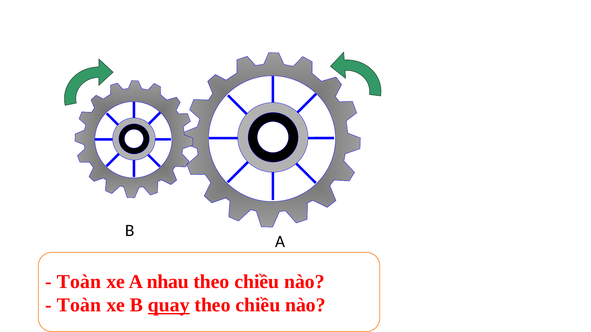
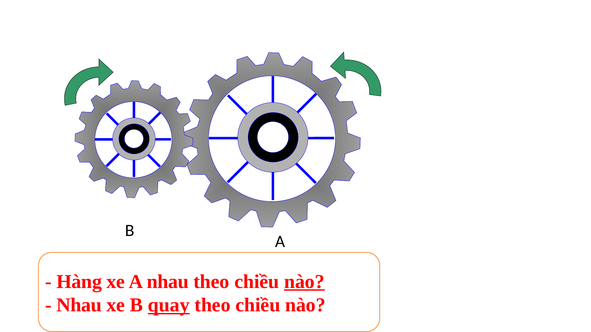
Toàn at (79, 282): Toàn -> Hàng
nào at (304, 282) underline: none -> present
Toàn at (79, 306): Toàn -> Nhau
